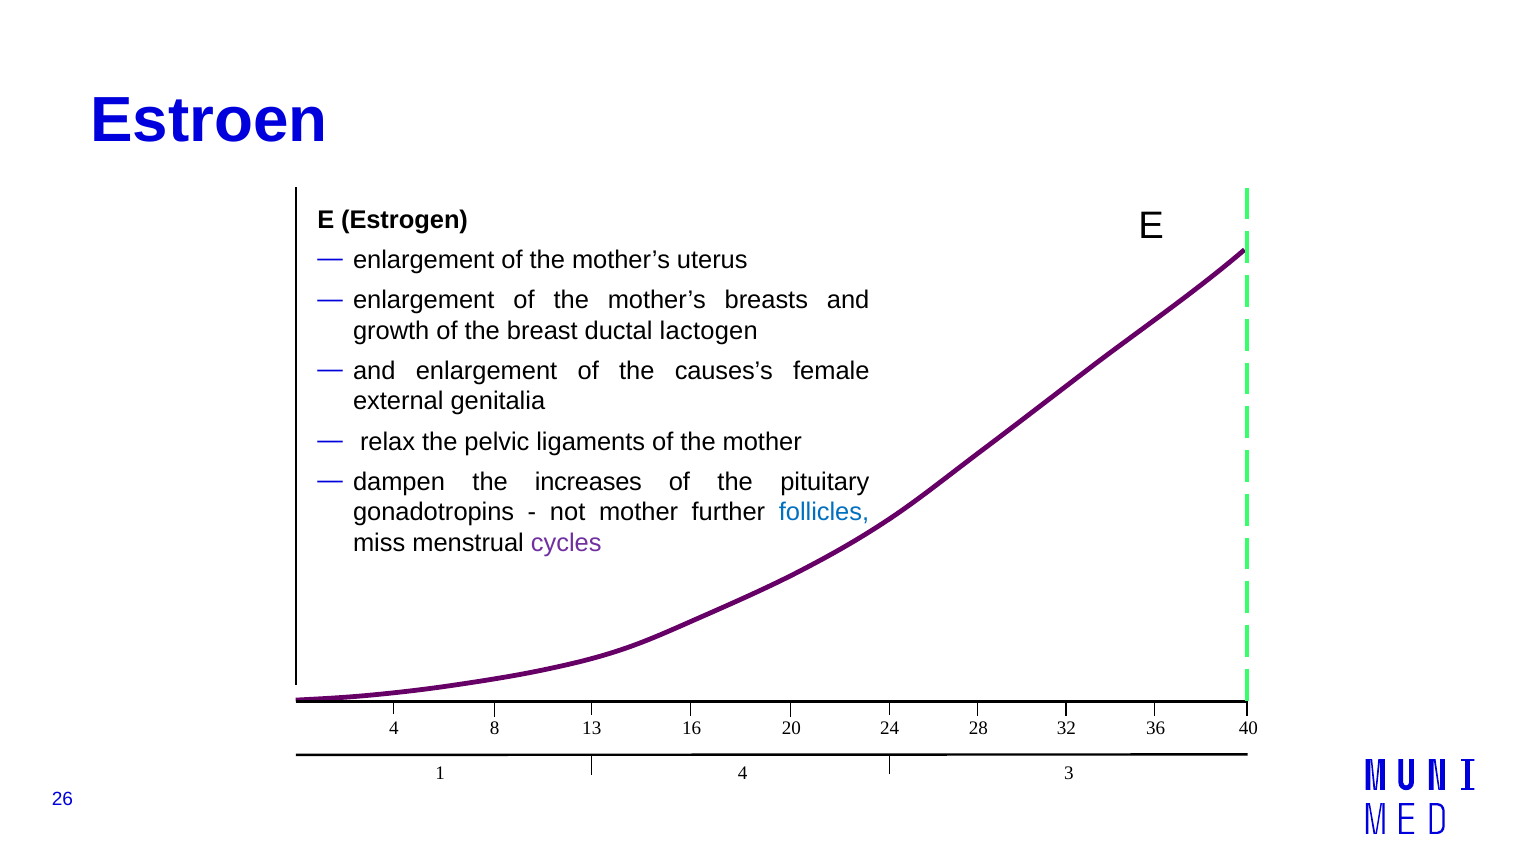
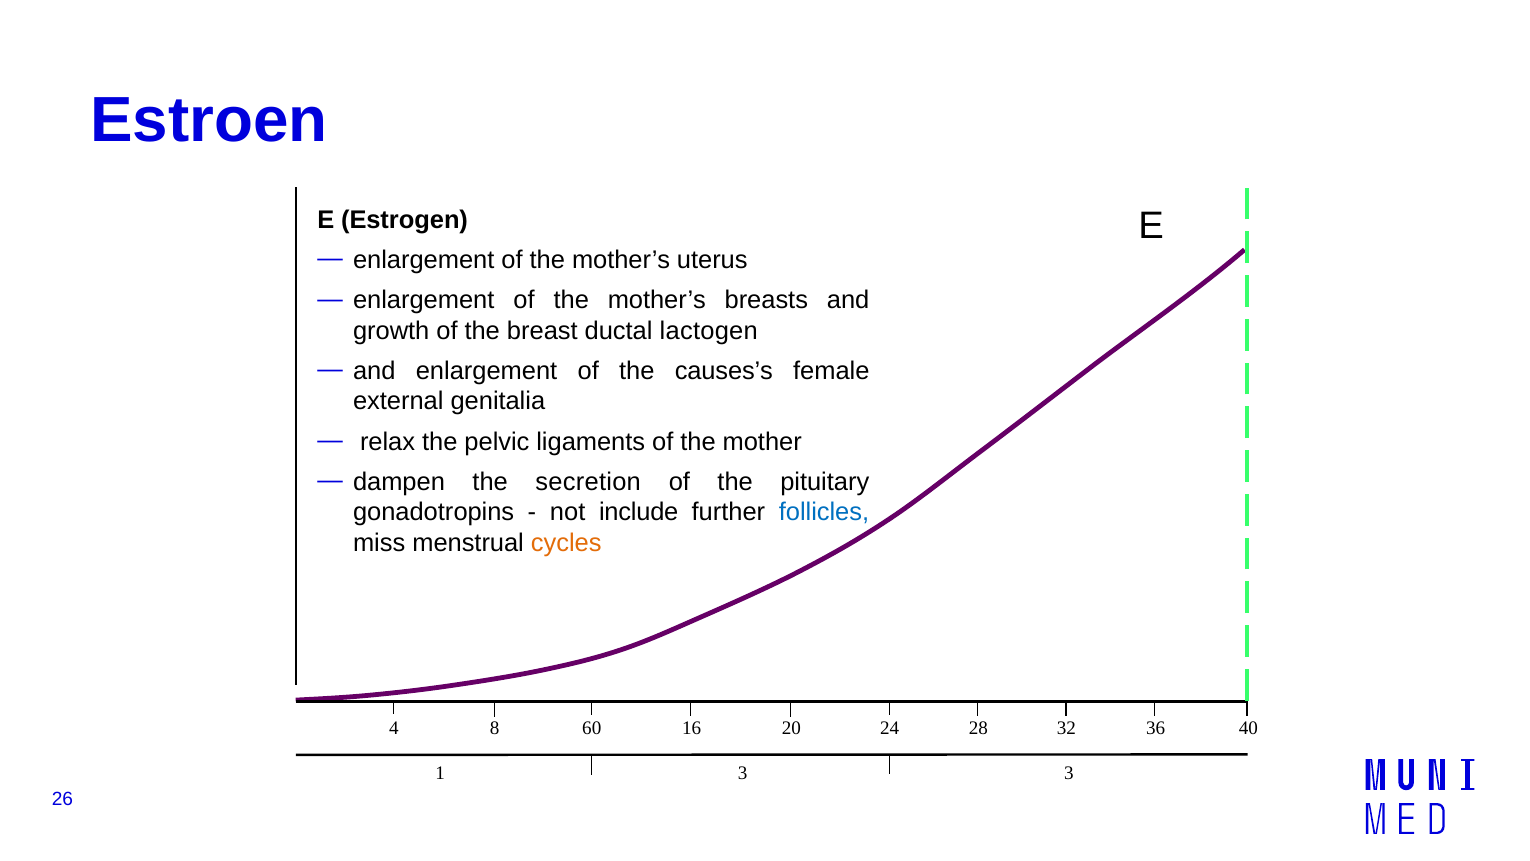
increases: increases -> secretion
not mother: mother -> include
cycles colour: purple -> orange
13: 13 -> 60
1 4: 4 -> 3
